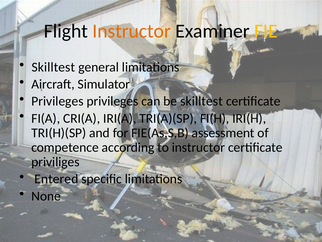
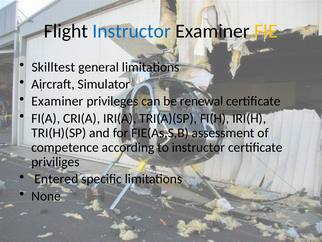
Instructor at (132, 31) colour: orange -> blue
Privileges at (57, 101): Privileges -> Examiner
be skilltest: skilltest -> renewal
